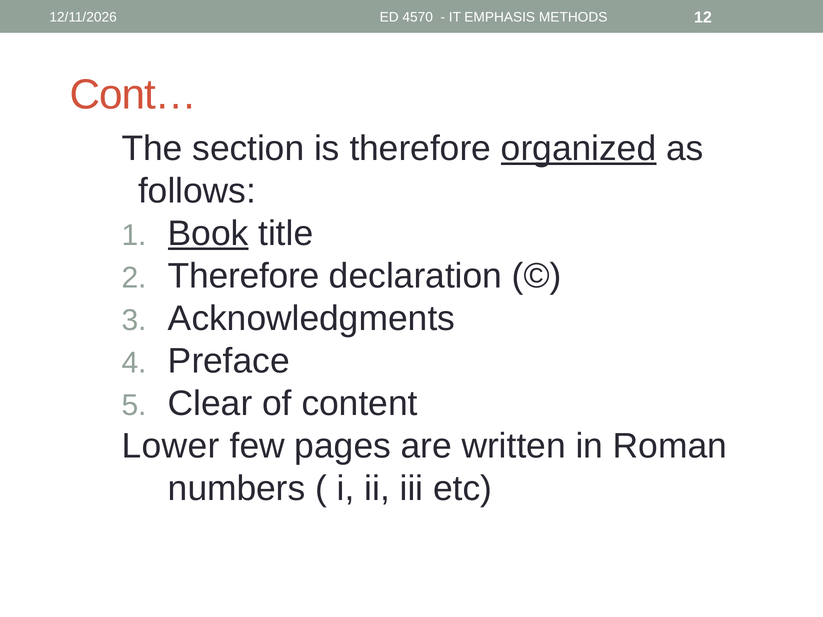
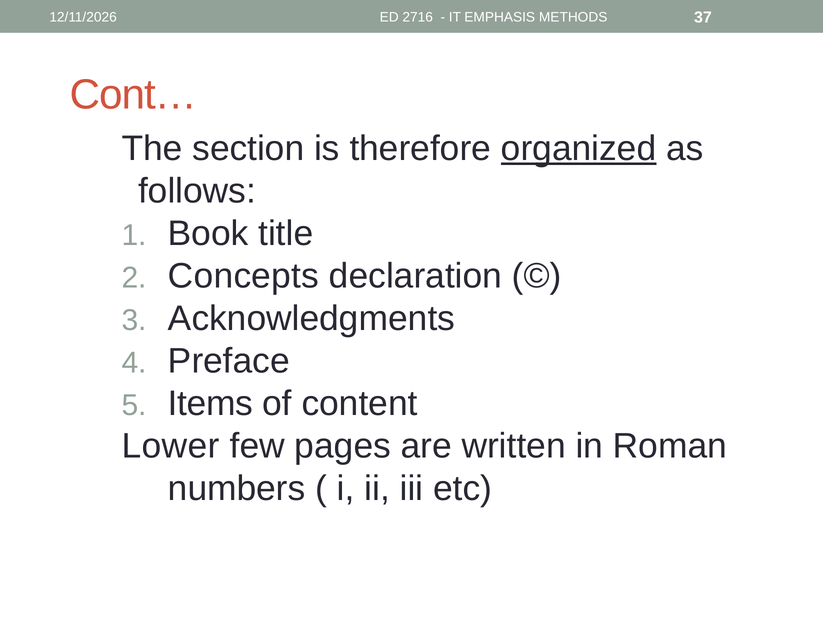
4570: 4570 -> 2716
12: 12 -> 37
Book underline: present -> none
Therefore at (244, 276): Therefore -> Concepts
Clear: Clear -> Items
